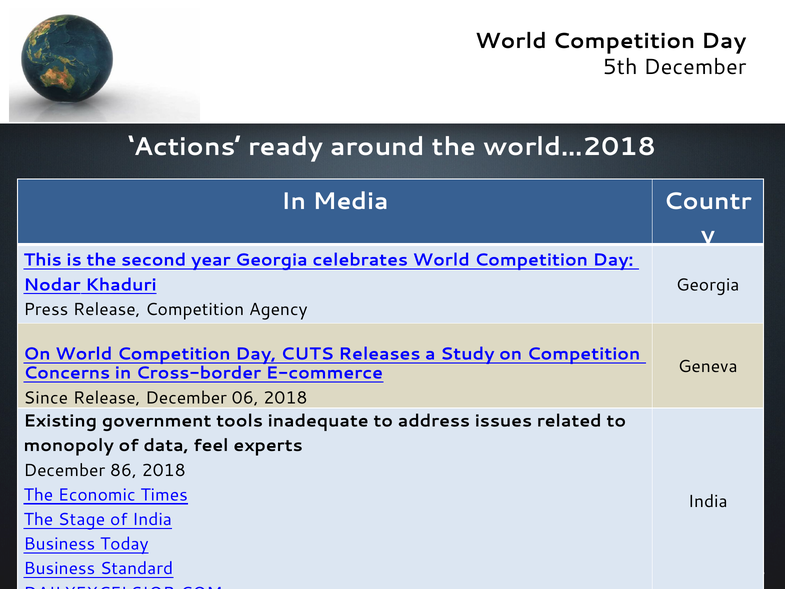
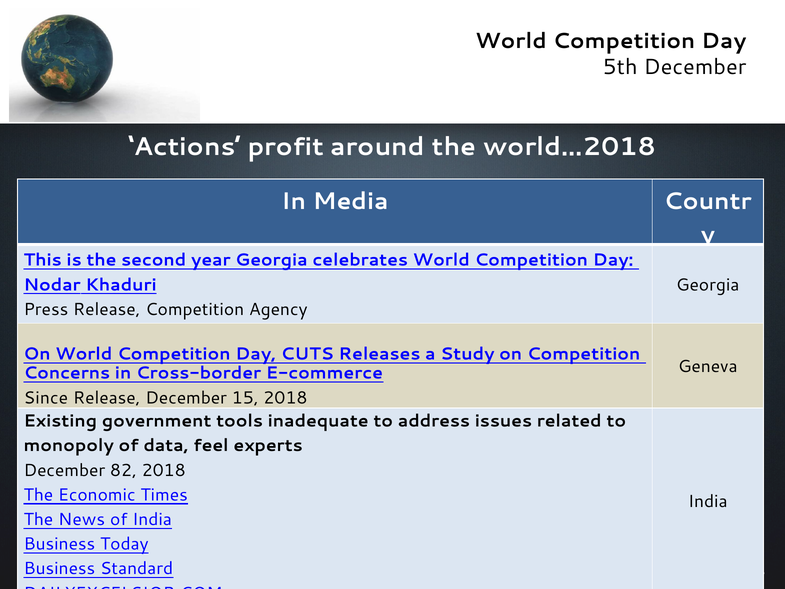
ready: ready -> profit
Release December 06: 06 -> 15
86: 86 -> 82
Stage: Stage -> News
